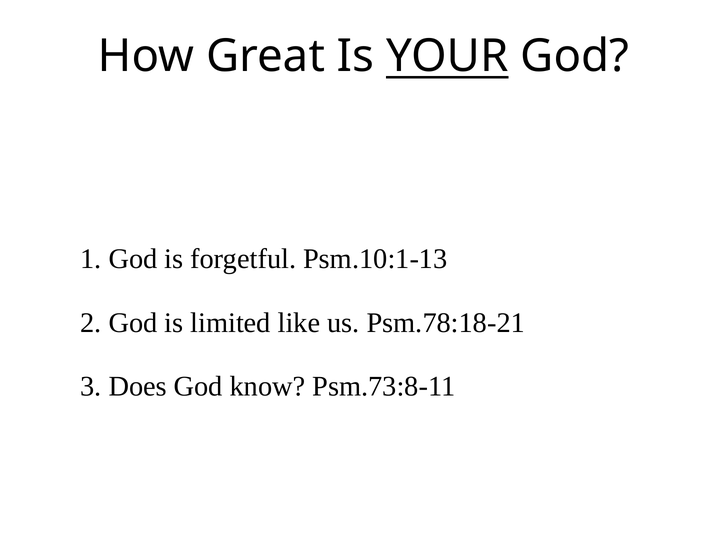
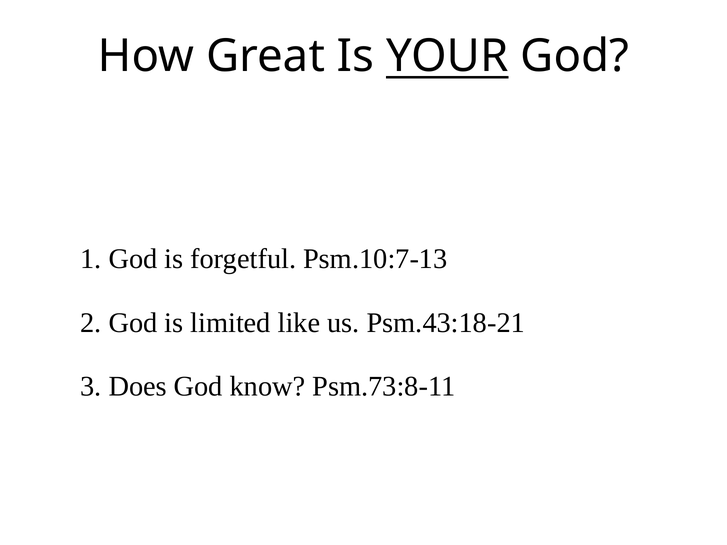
Psm.10:1-13: Psm.10:1-13 -> Psm.10:7-13
Psm.78:18-21: Psm.78:18-21 -> Psm.43:18-21
